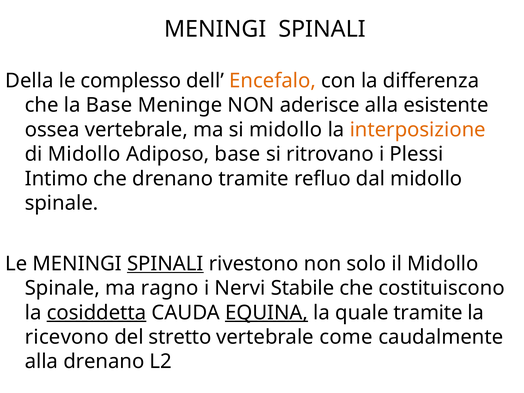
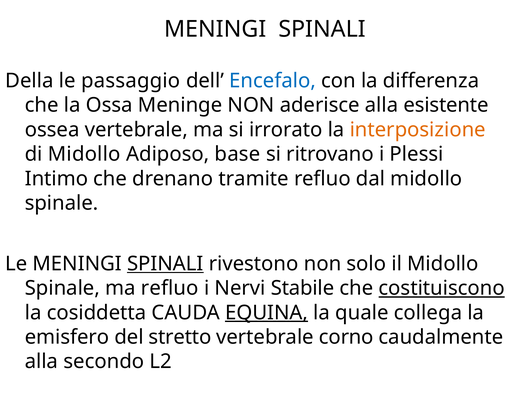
complesso: complesso -> passaggio
Encefalo colour: orange -> blue
la Base: Base -> Ossa
si midollo: midollo -> irrorato
ma ragno: ragno -> refluo
costituiscono underline: none -> present
cosiddetta underline: present -> none
quale tramite: tramite -> collega
ricevono: ricevono -> emisfero
come: come -> corno
alla drenano: drenano -> secondo
